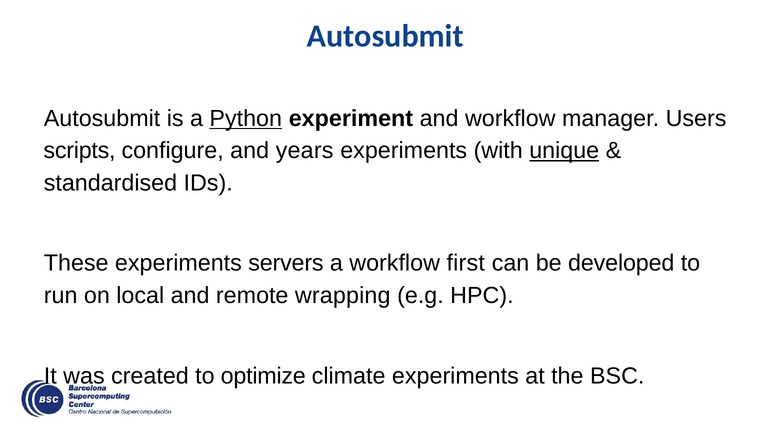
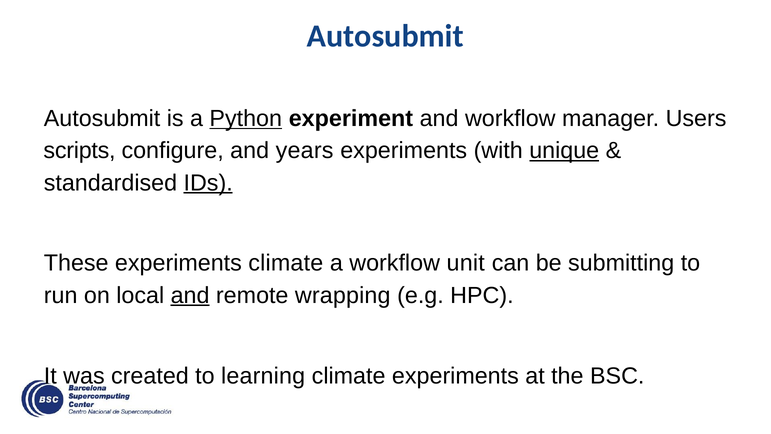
IDs underline: none -> present
experiments servers: servers -> climate
first: first -> unit
developed: developed -> submitting
and at (190, 295) underline: none -> present
optimize: optimize -> learning
